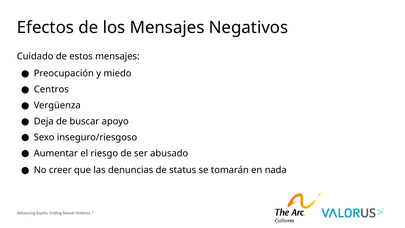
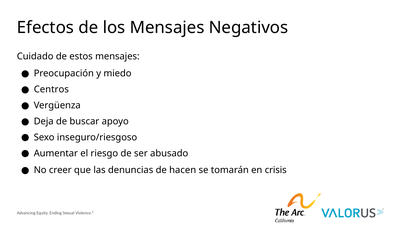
status: status -> hacen
nada: nada -> crisis
